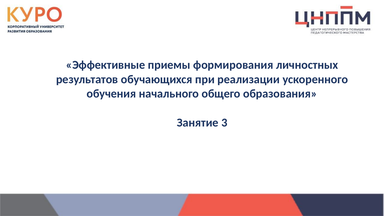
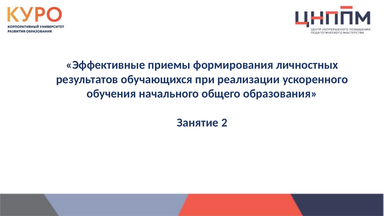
3: 3 -> 2
